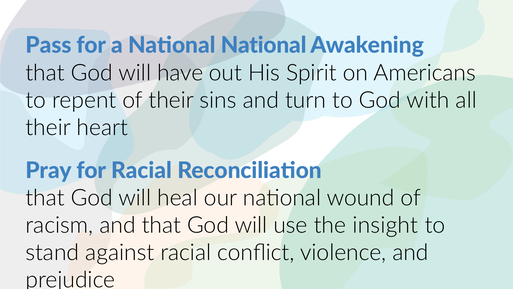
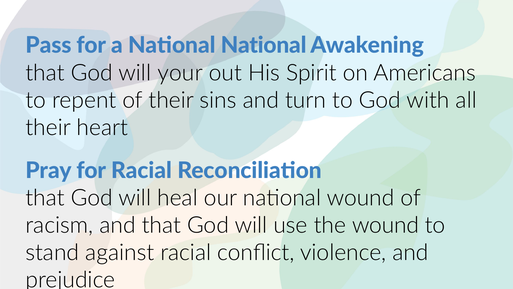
have: have -> your
the insight: insight -> wound
